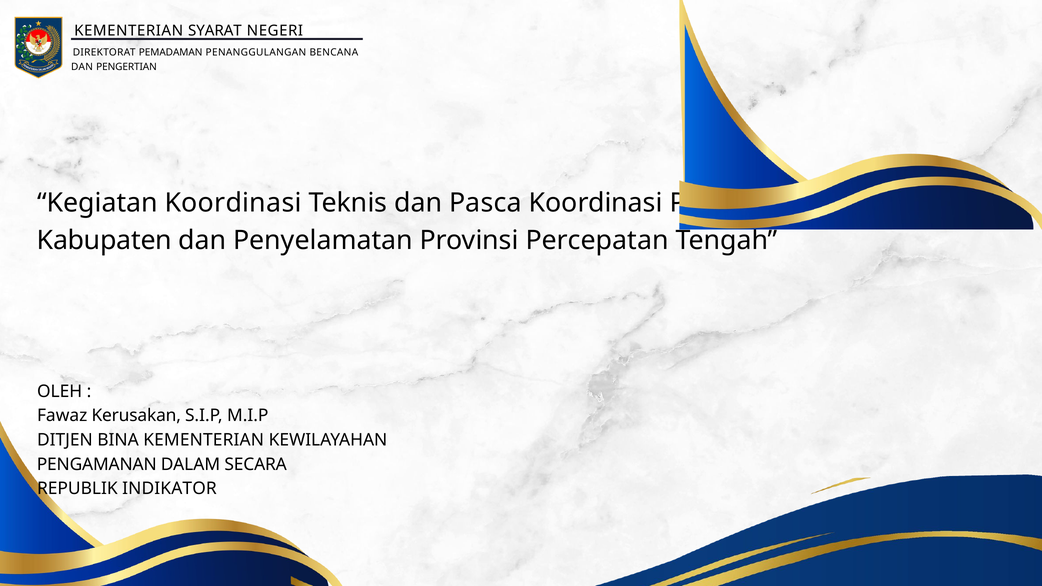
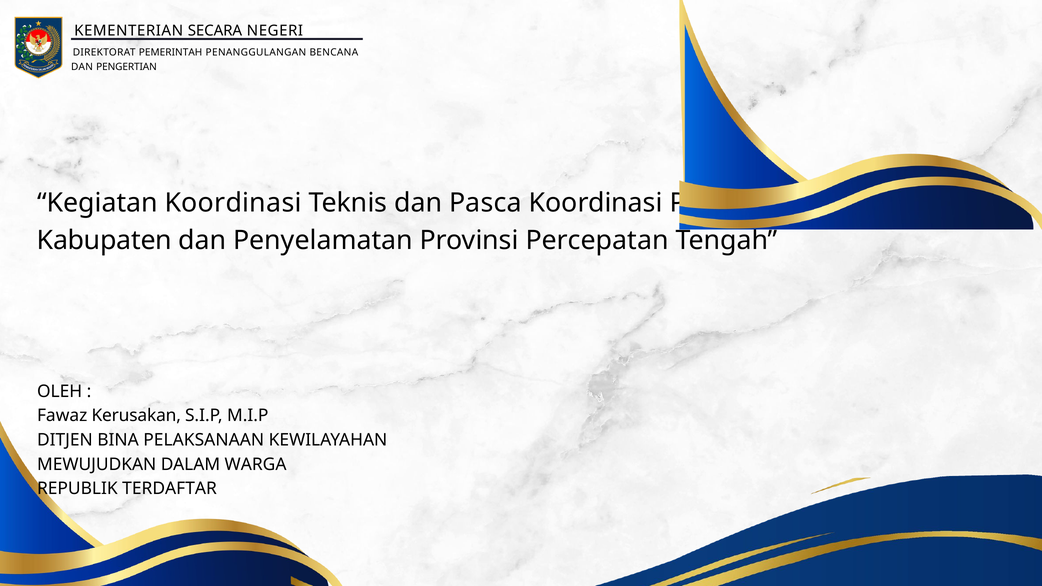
SYARAT: SYARAT -> SECARA
PEMADAMAN: PEMADAMAN -> PEMERINTAH
BINA KEMENTERIAN: KEMENTERIAN -> PELAKSANAAN
PENGAMANAN: PENGAMANAN -> MEWUJUDKAN
SECARA: SECARA -> WARGA
INDIKATOR: INDIKATOR -> TERDAFTAR
